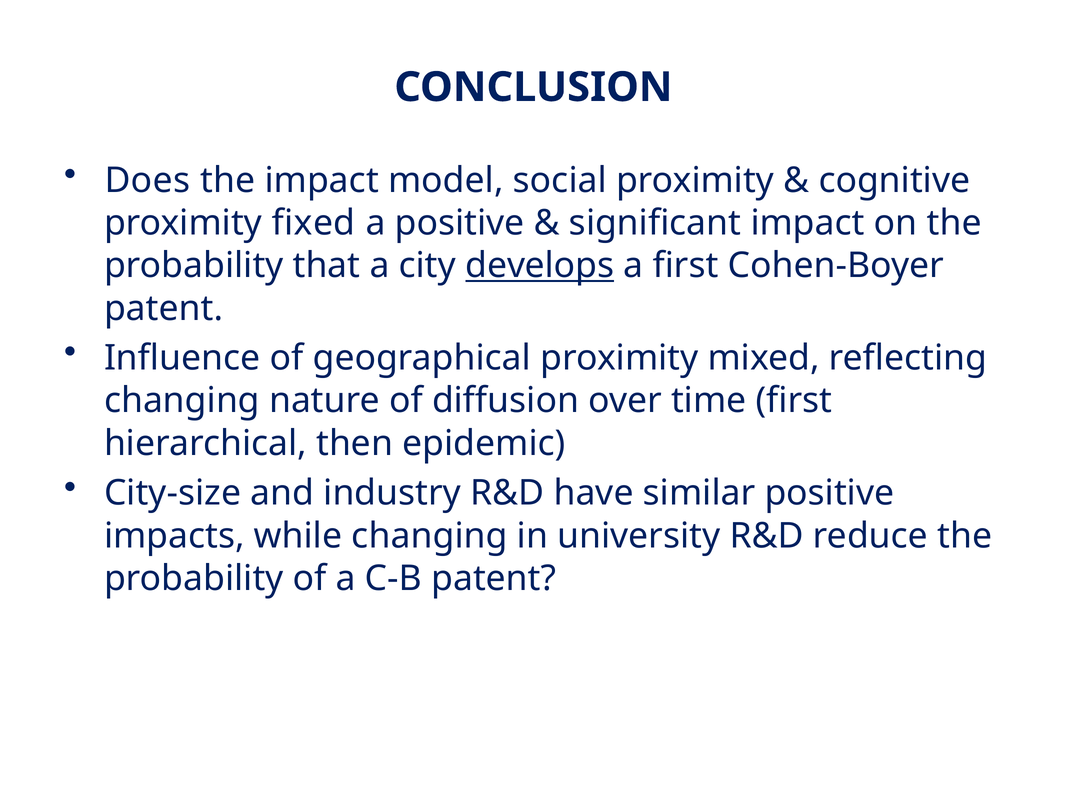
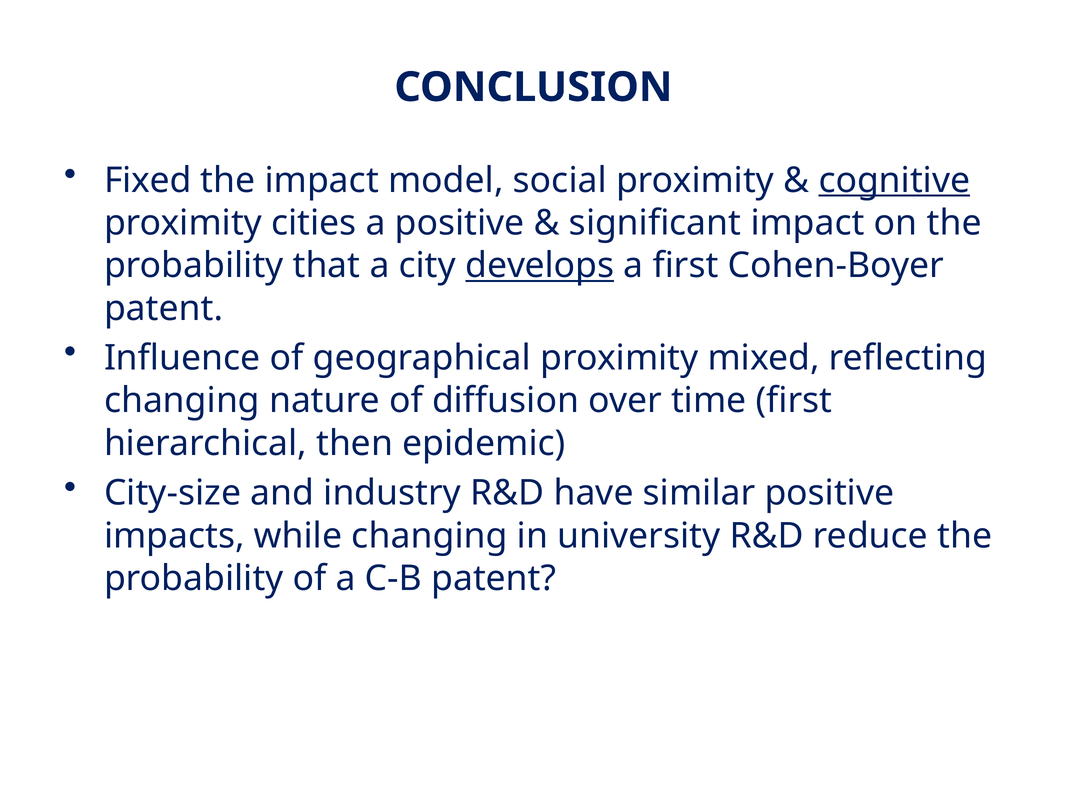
Does: Does -> Fixed
cognitive underline: none -> present
fixed: fixed -> cities
